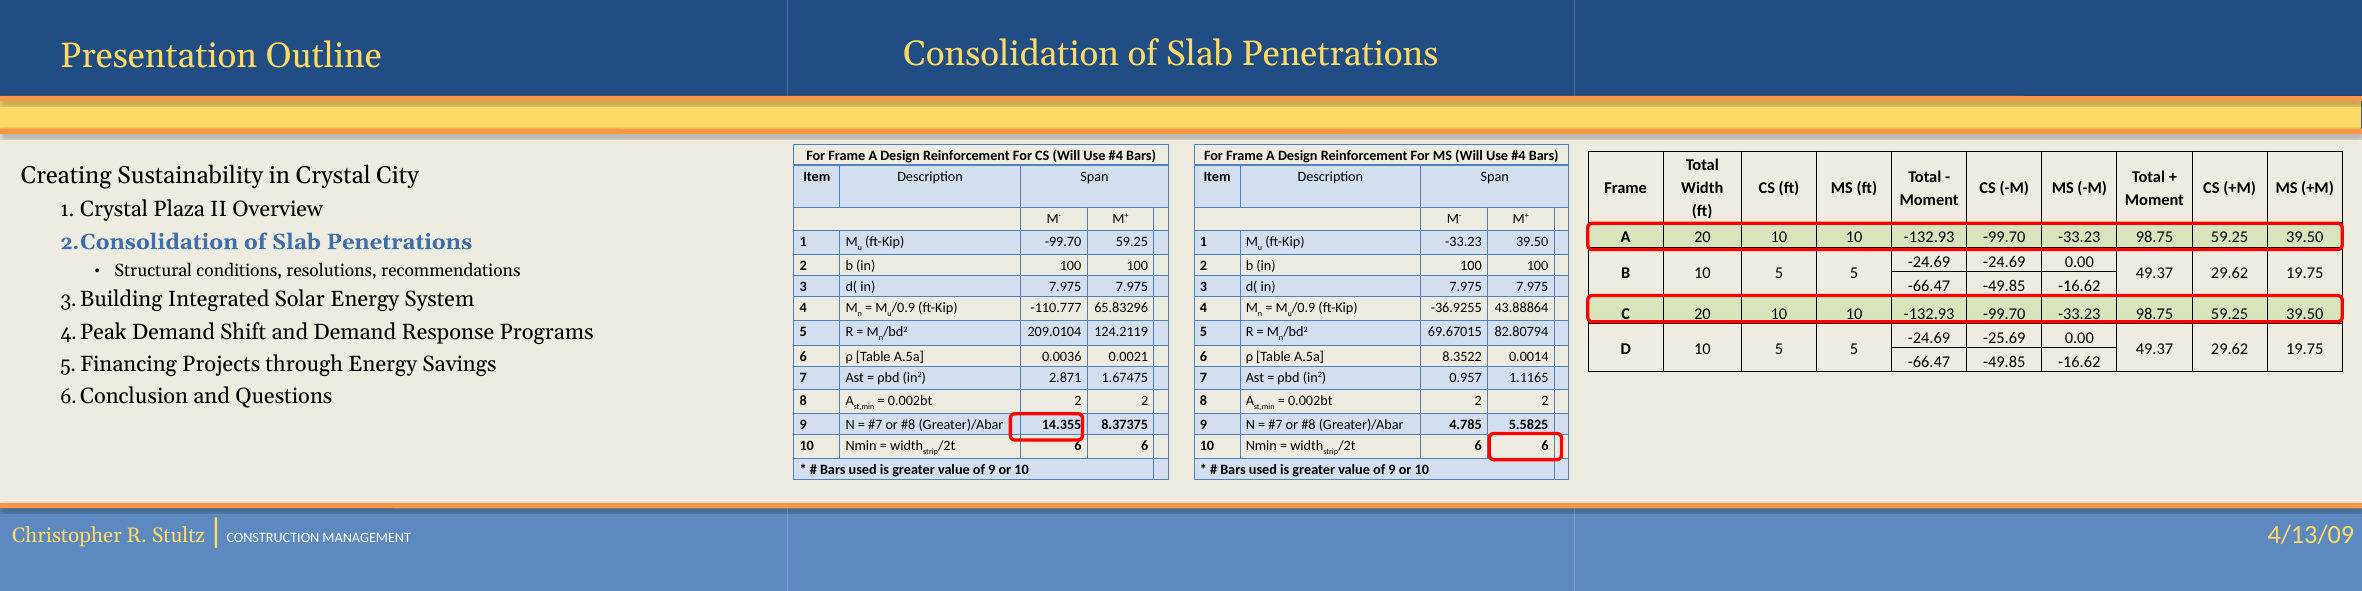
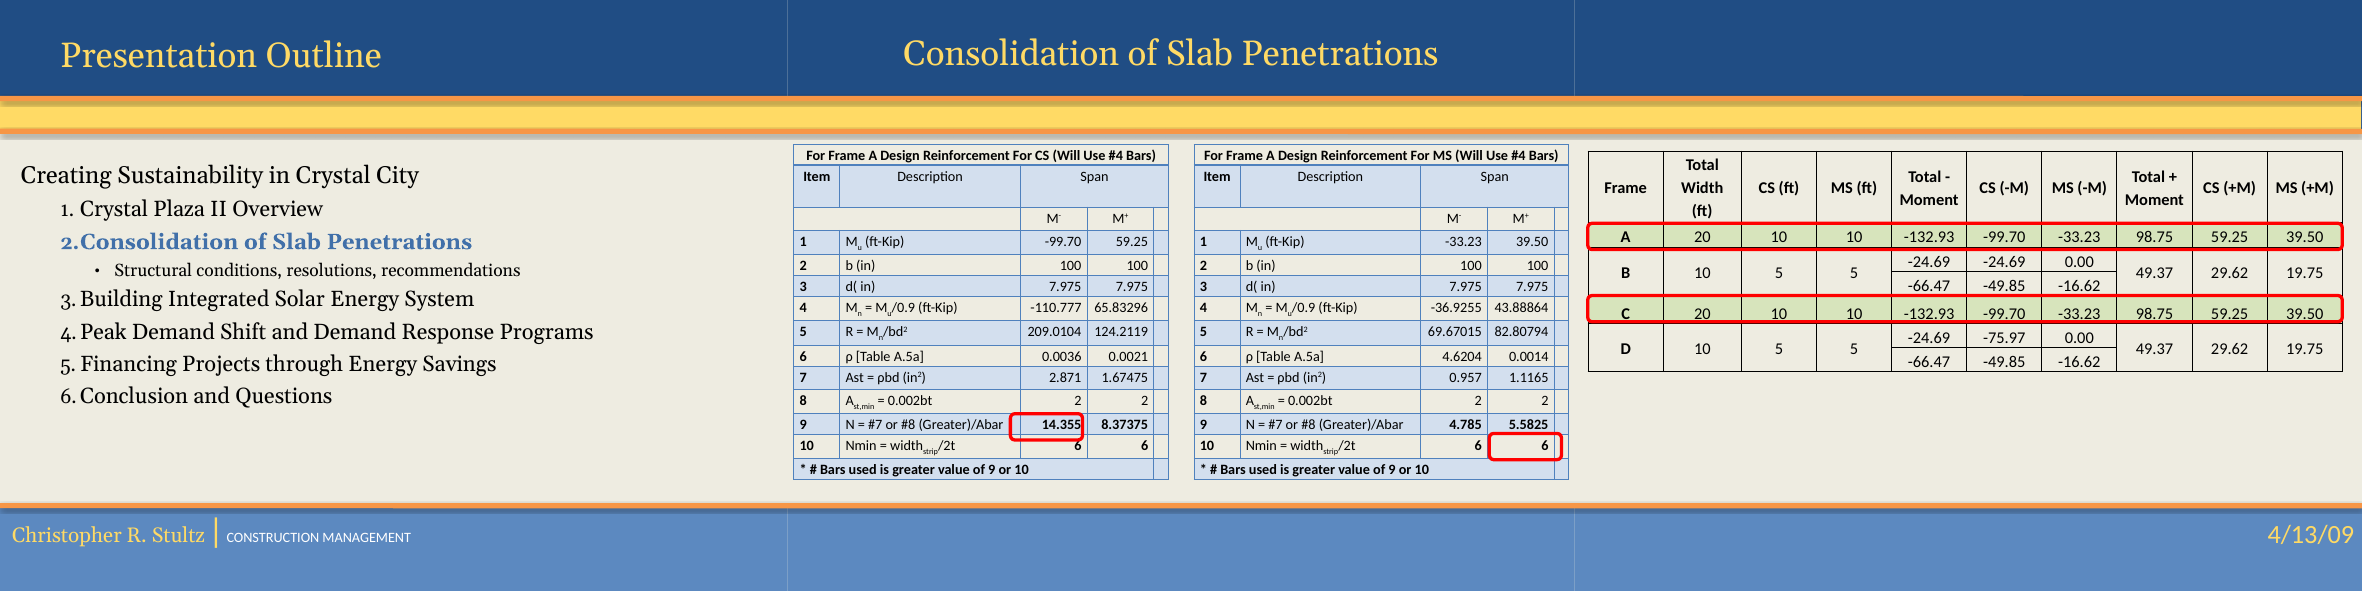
-25.69: -25.69 -> -75.97
8.3522: 8.3522 -> 4.6204
